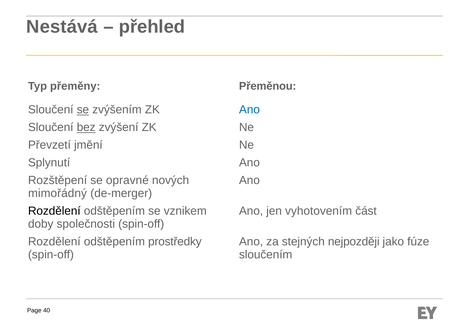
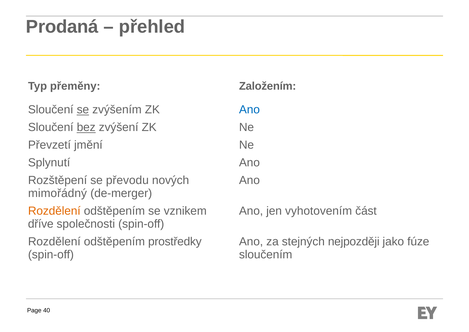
Nestává: Nestává -> Prodaná
Přeměnou: Přeměnou -> Založením
opravné: opravné -> převodu
Rozdělení at (54, 211) colour: black -> orange
doby: doby -> dříve
